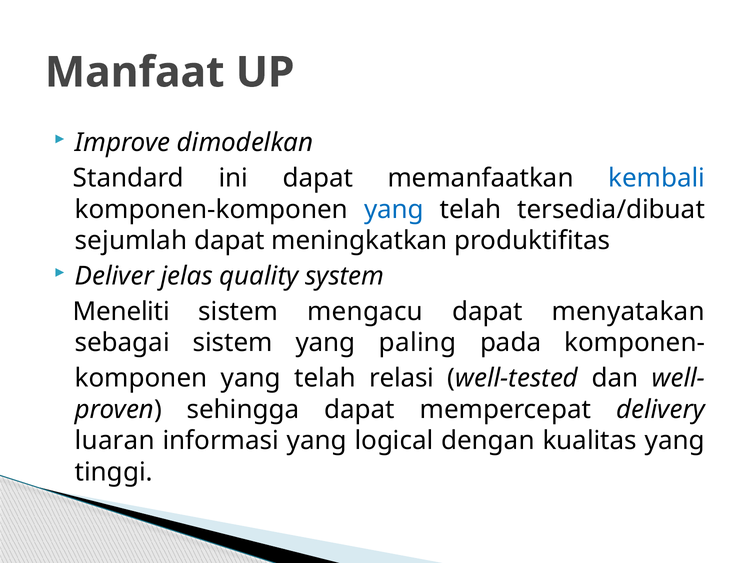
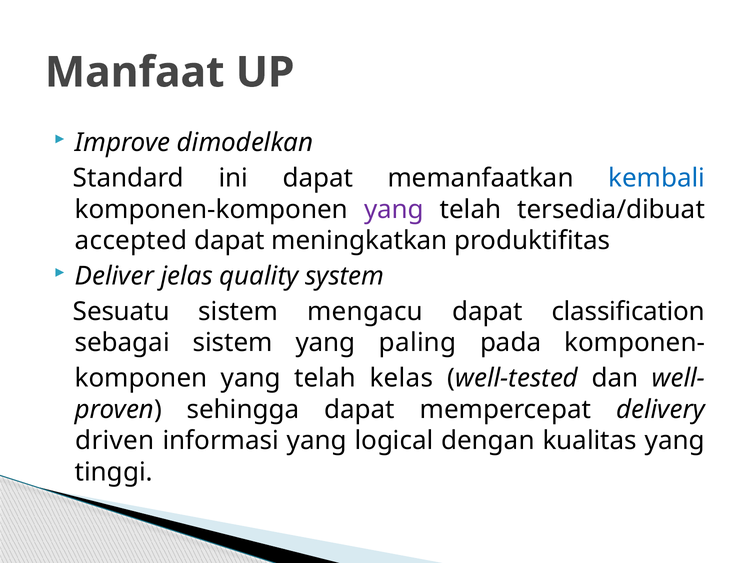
yang at (394, 209) colour: blue -> purple
sejumlah: sejumlah -> accepted
Meneliti: Meneliti -> Sesuatu
menyatakan: menyatakan -> classification
relasi: relasi -> kelas
luaran: luaran -> driven
